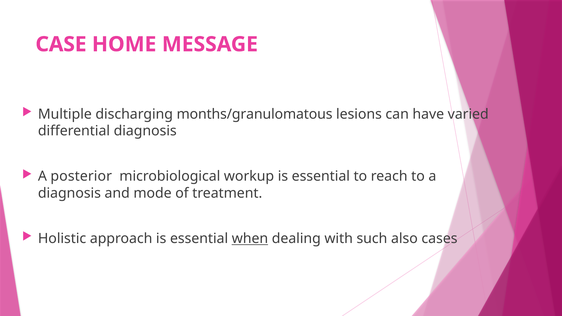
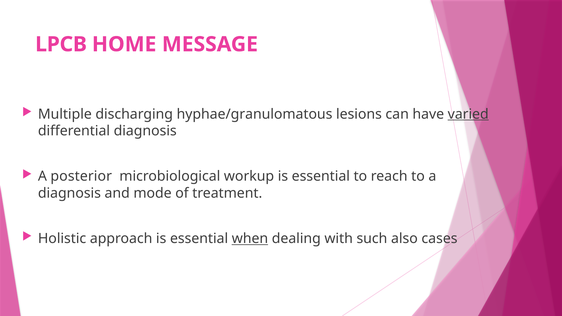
CASE: CASE -> LPCB
months/granulomatous: months/granulomatous -> hyphae/granulomatous
varied underline: none -> present
